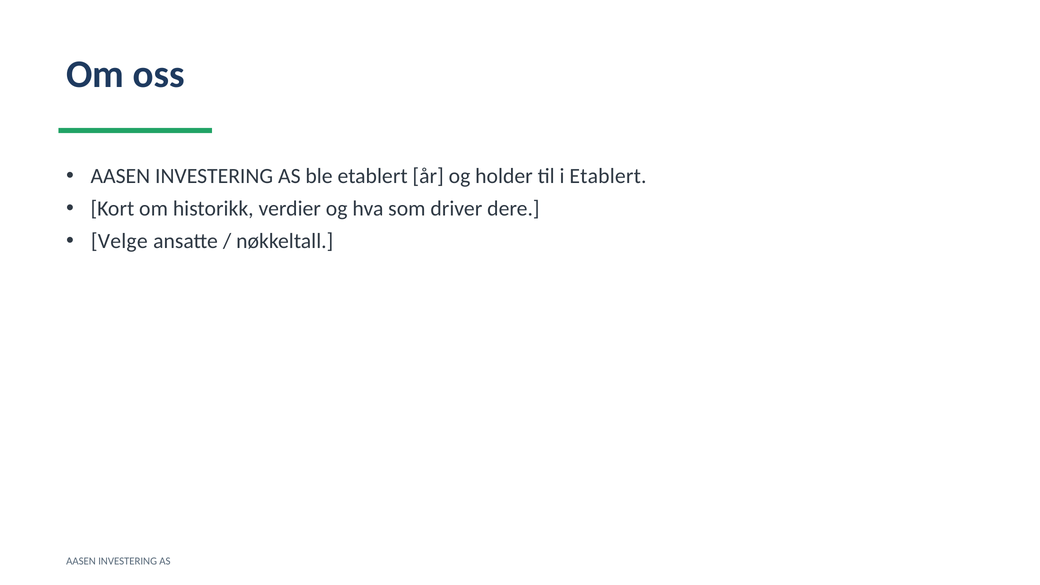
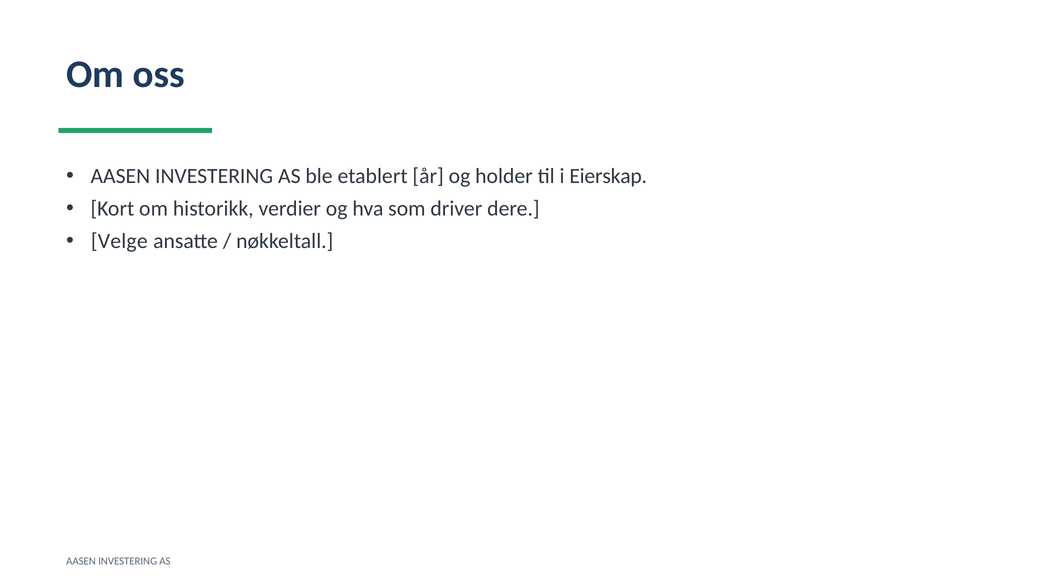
i Etablert: Etablert -> Eierskap
